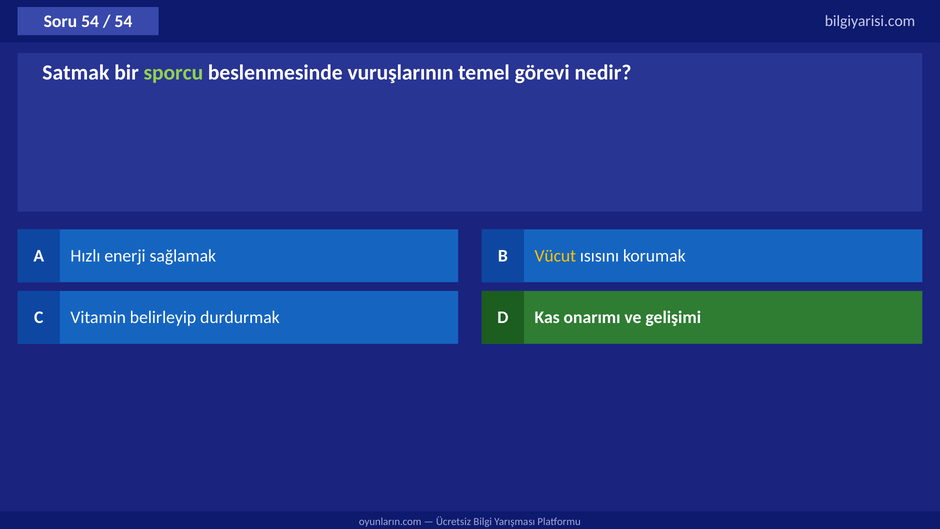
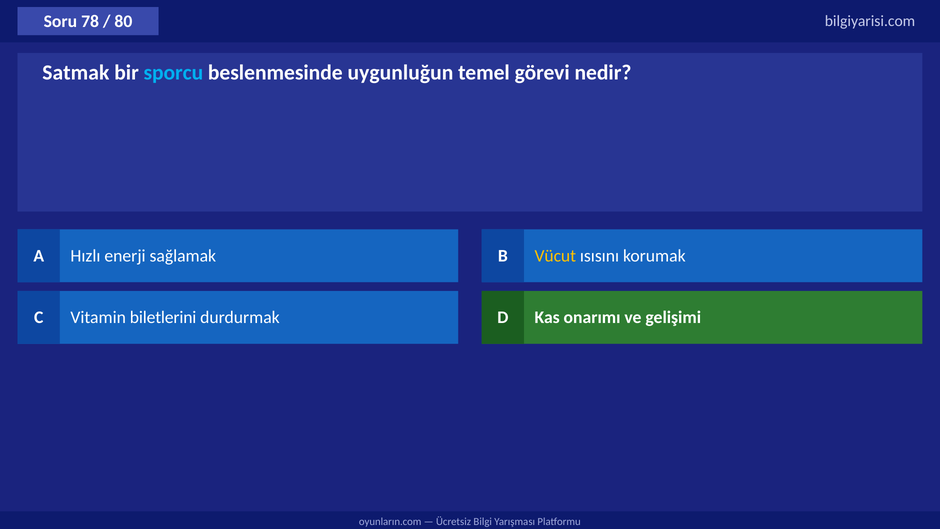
Soru 54: 54 -> 78
54 at (123, 21): 54 -> 80
sporcu colour: light green -> light blue
vuruşlarının: vuruşlarının -> uygunluğun
belirleyip: belirleyip -> biletlerini
